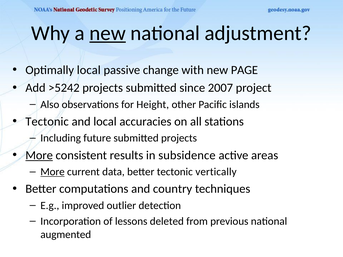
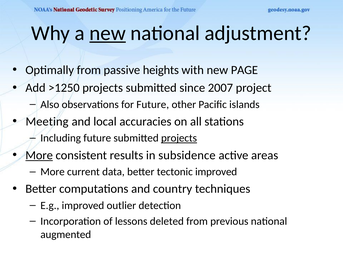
Optimally local: local -> from
change: change -> heights
>5242: >5242 -> >1250
for Height: Height -> Future
Tectonic at (47, 122): Tectonic -> Meeting
projects at (179, 138) underline: none -> present
More at (53, 172) underline: present -> none
tectonic vertically: vertically -> improved
